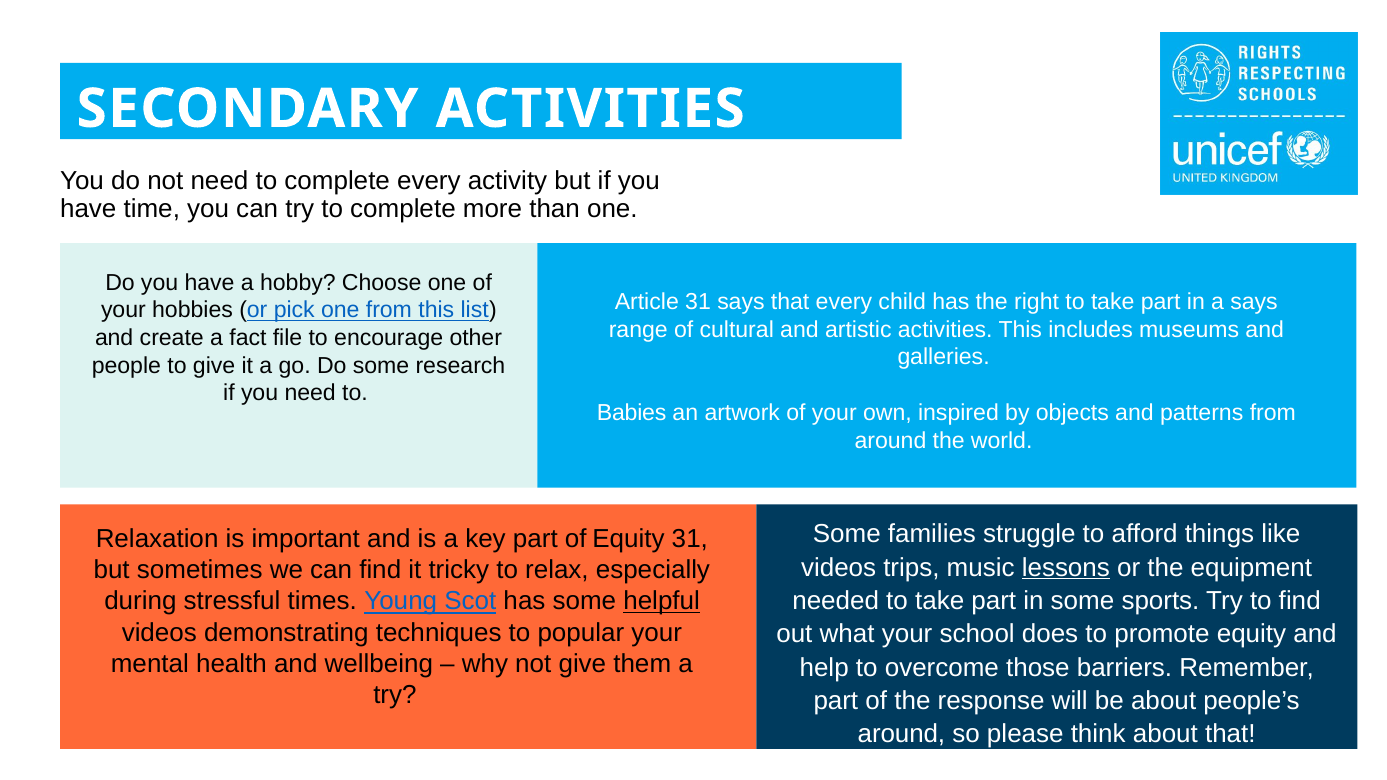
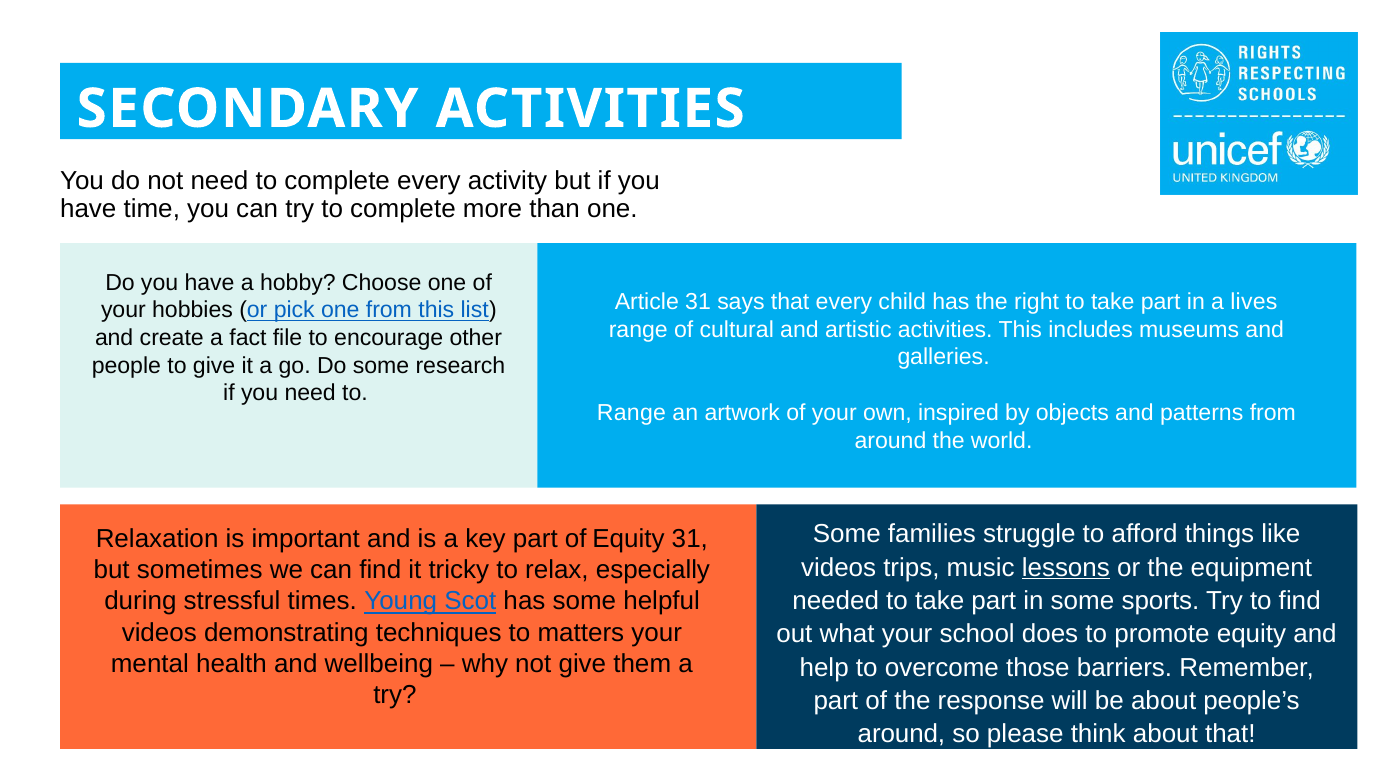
a says: says -> lives
Babies at (632, 413): Babies -> Range
helpful underline: present -> none
popular: popular -> matters
